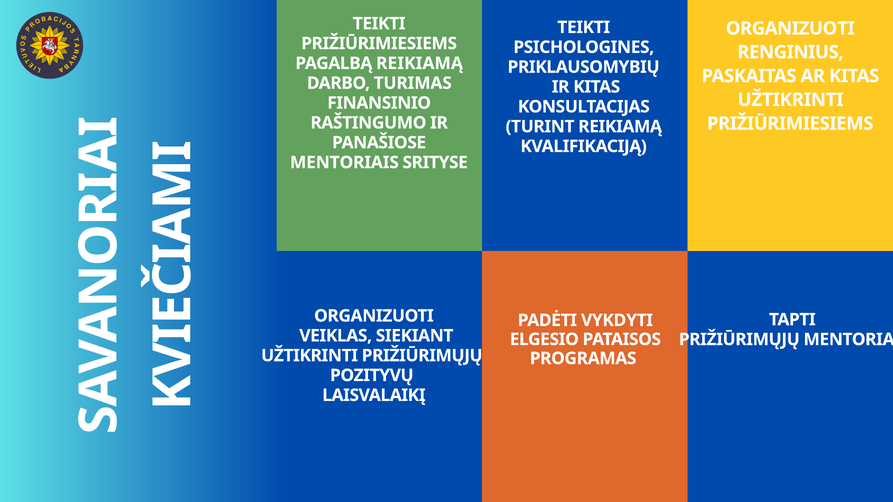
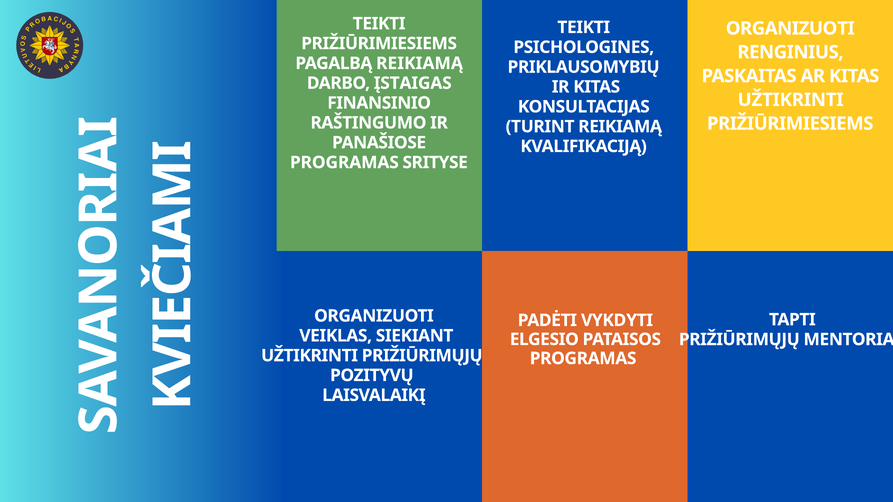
TURIMAS: TURIMAS -> ĮSTAIGAS
MENTORIAIS at (344, 163): MENTORIAIS -> PROGRAMAS
